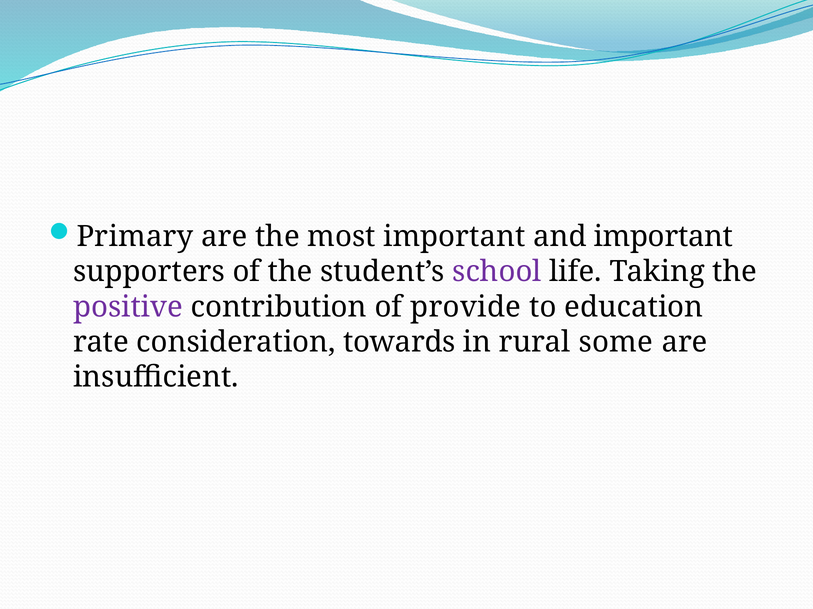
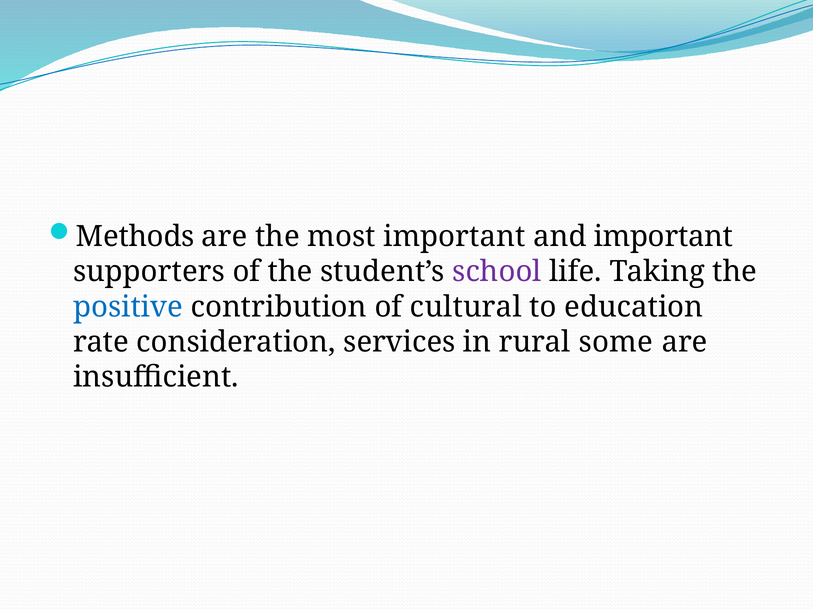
Primary: Primary -> Methods
positive colour: purple -> blue
provide: provide -> cultural
towards: towards -> services
